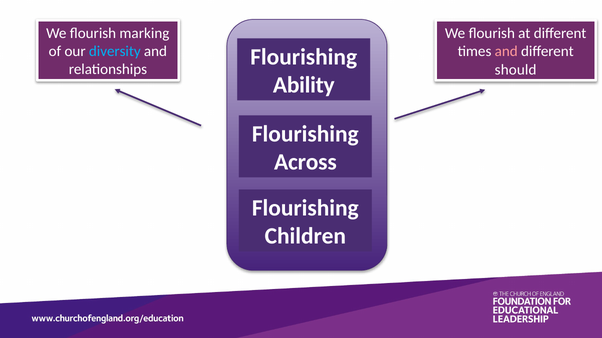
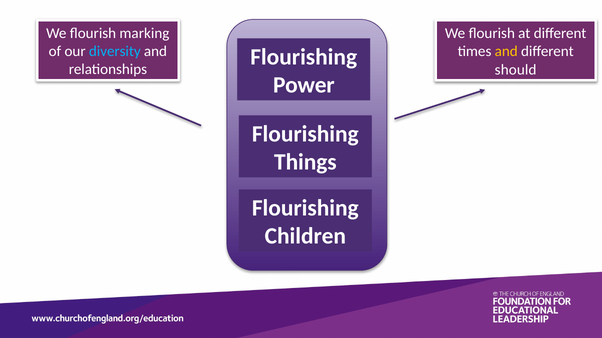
and at (506, 52) colour: pink -> yellow
Ability: Ability -> Power
Across: Across -> Things
